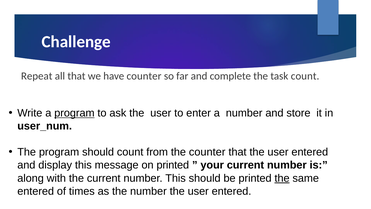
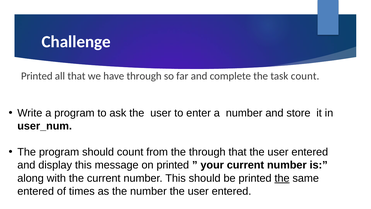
Repeat at (37, 76): Repeat -> Printed
have counter: counter -> through
program at (74, 113) underline: present -> none
the counter: counter -> through
